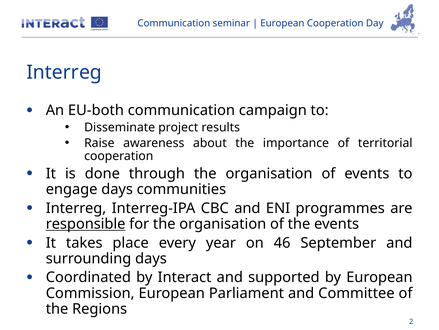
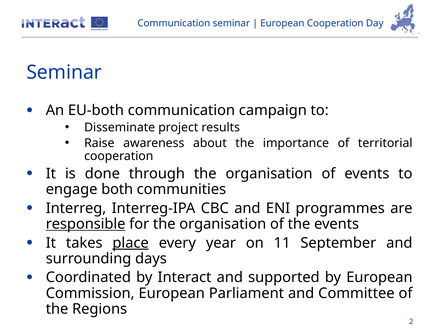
Interreg at (64, 72): Interreg -> Seminar
engage days: days -> both
place underline: none -> present
46: 46 -> 11
